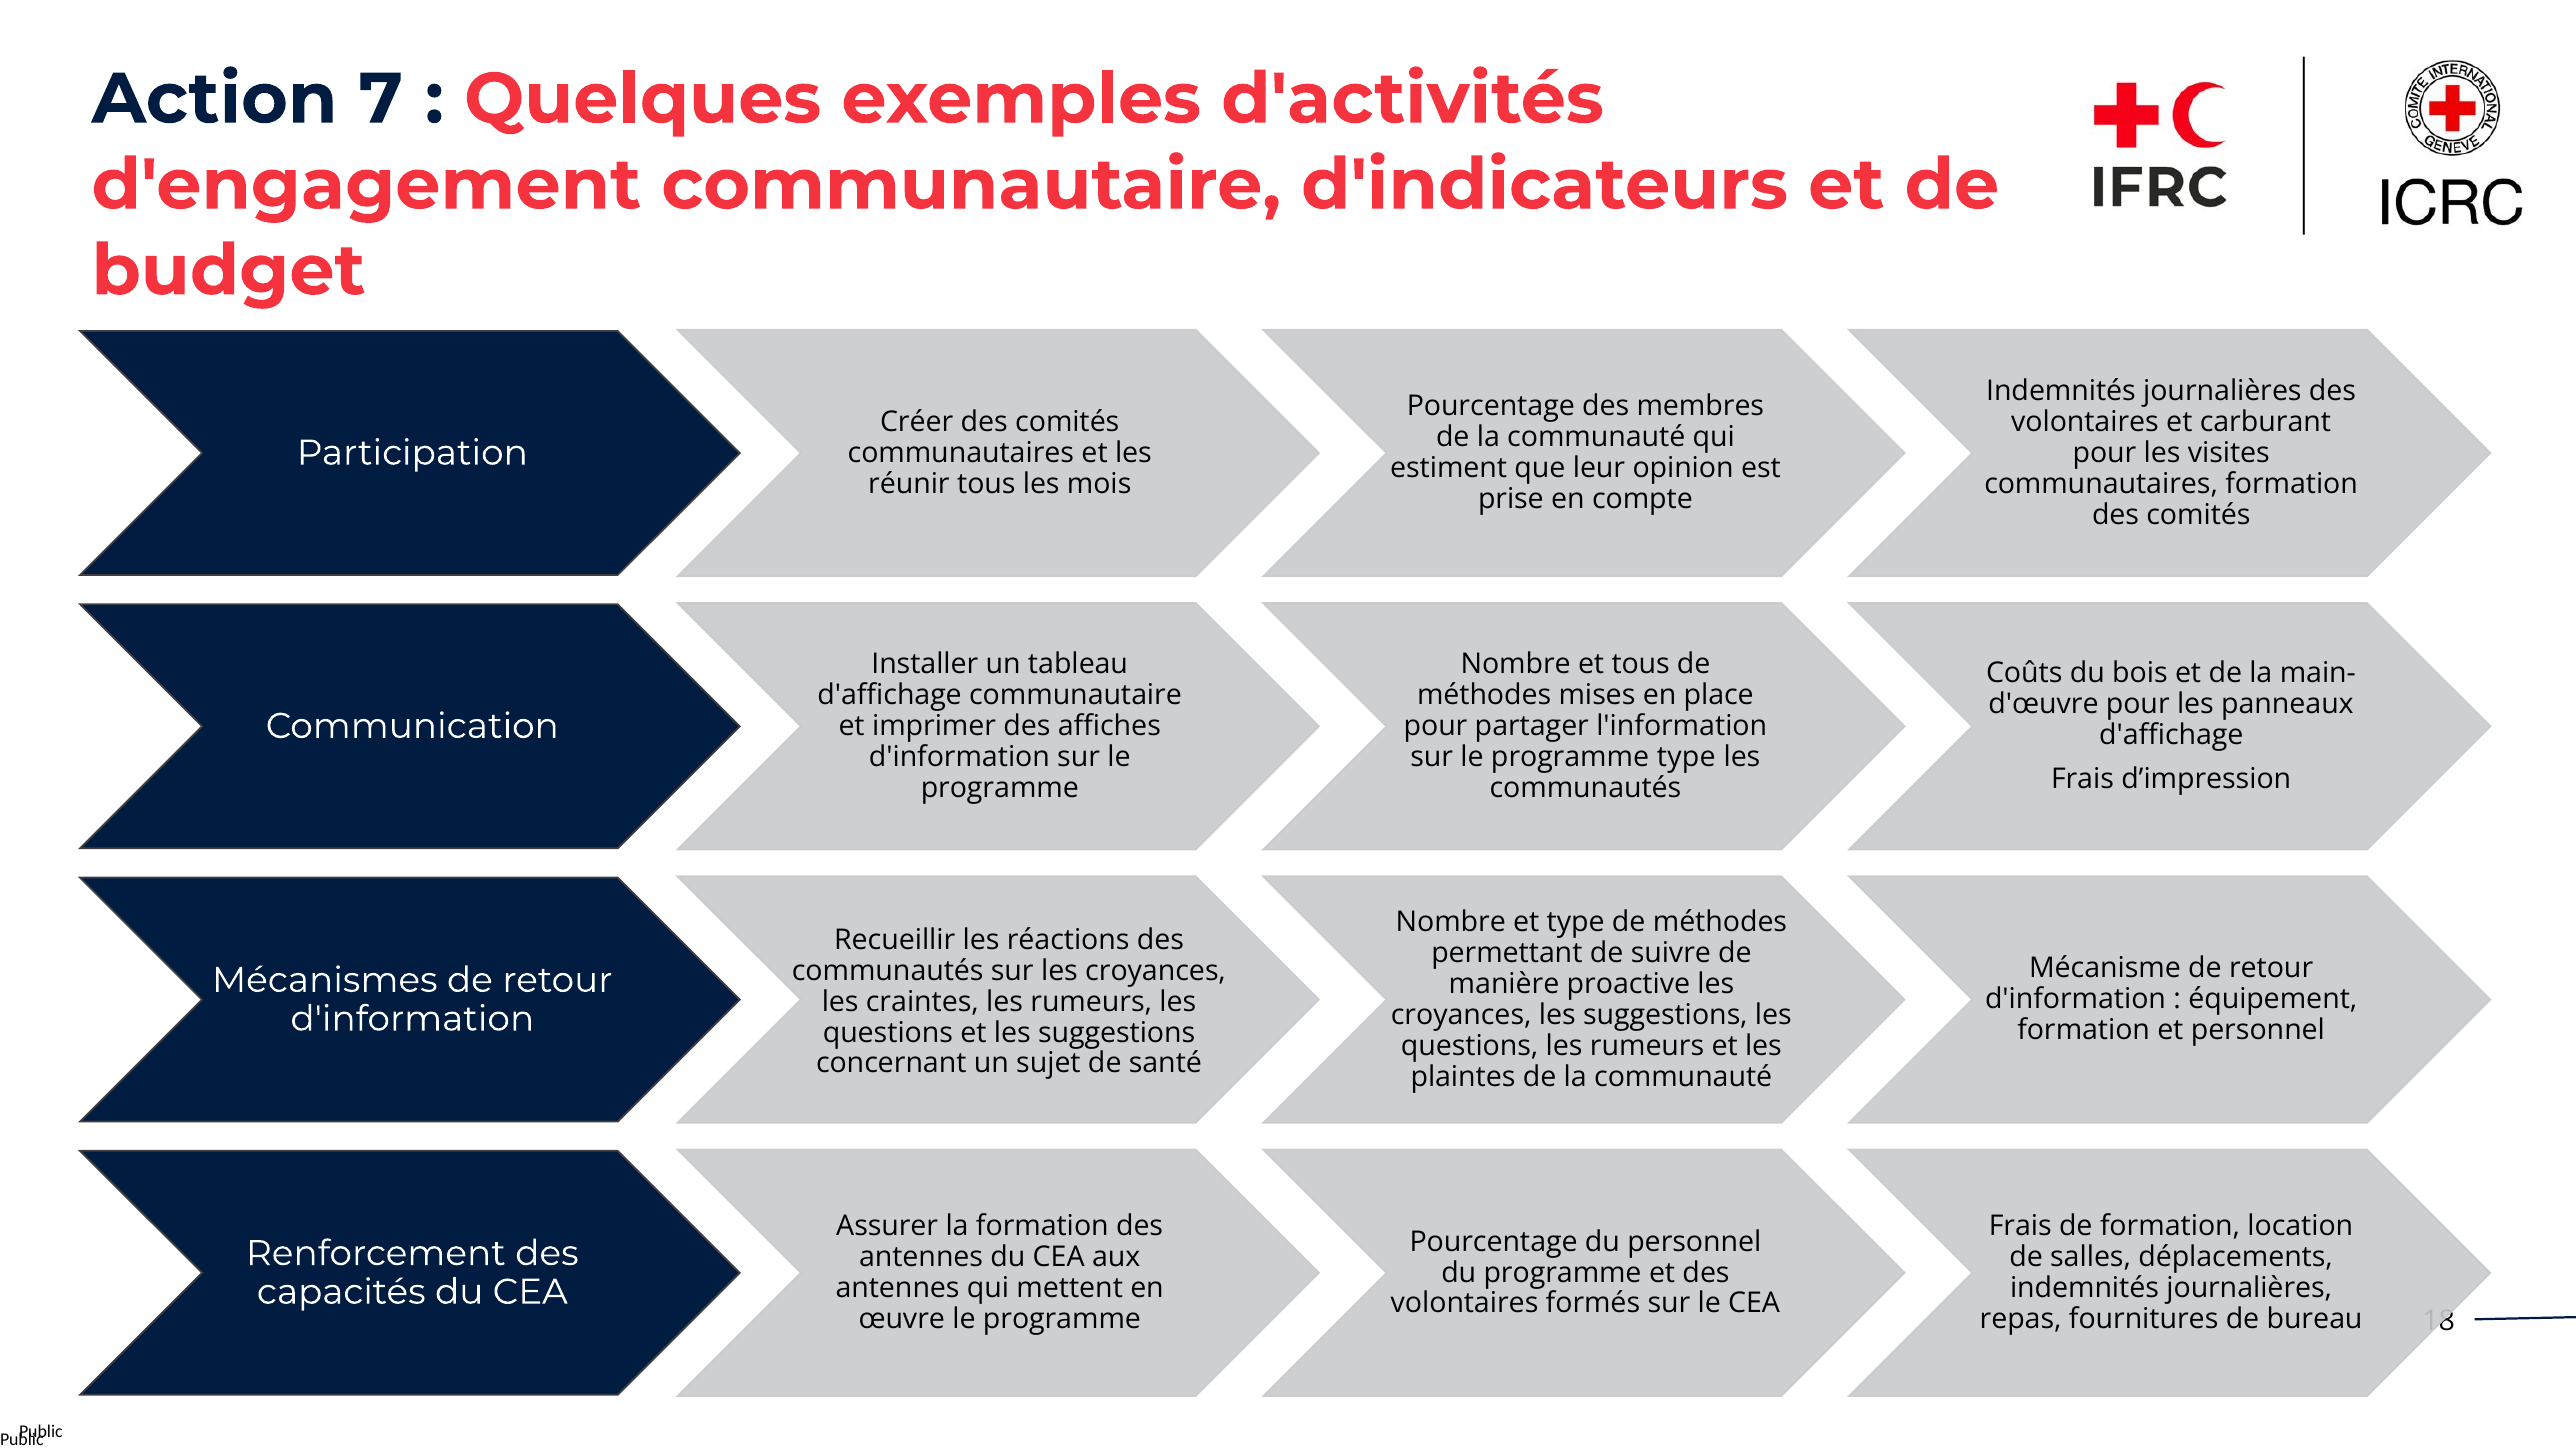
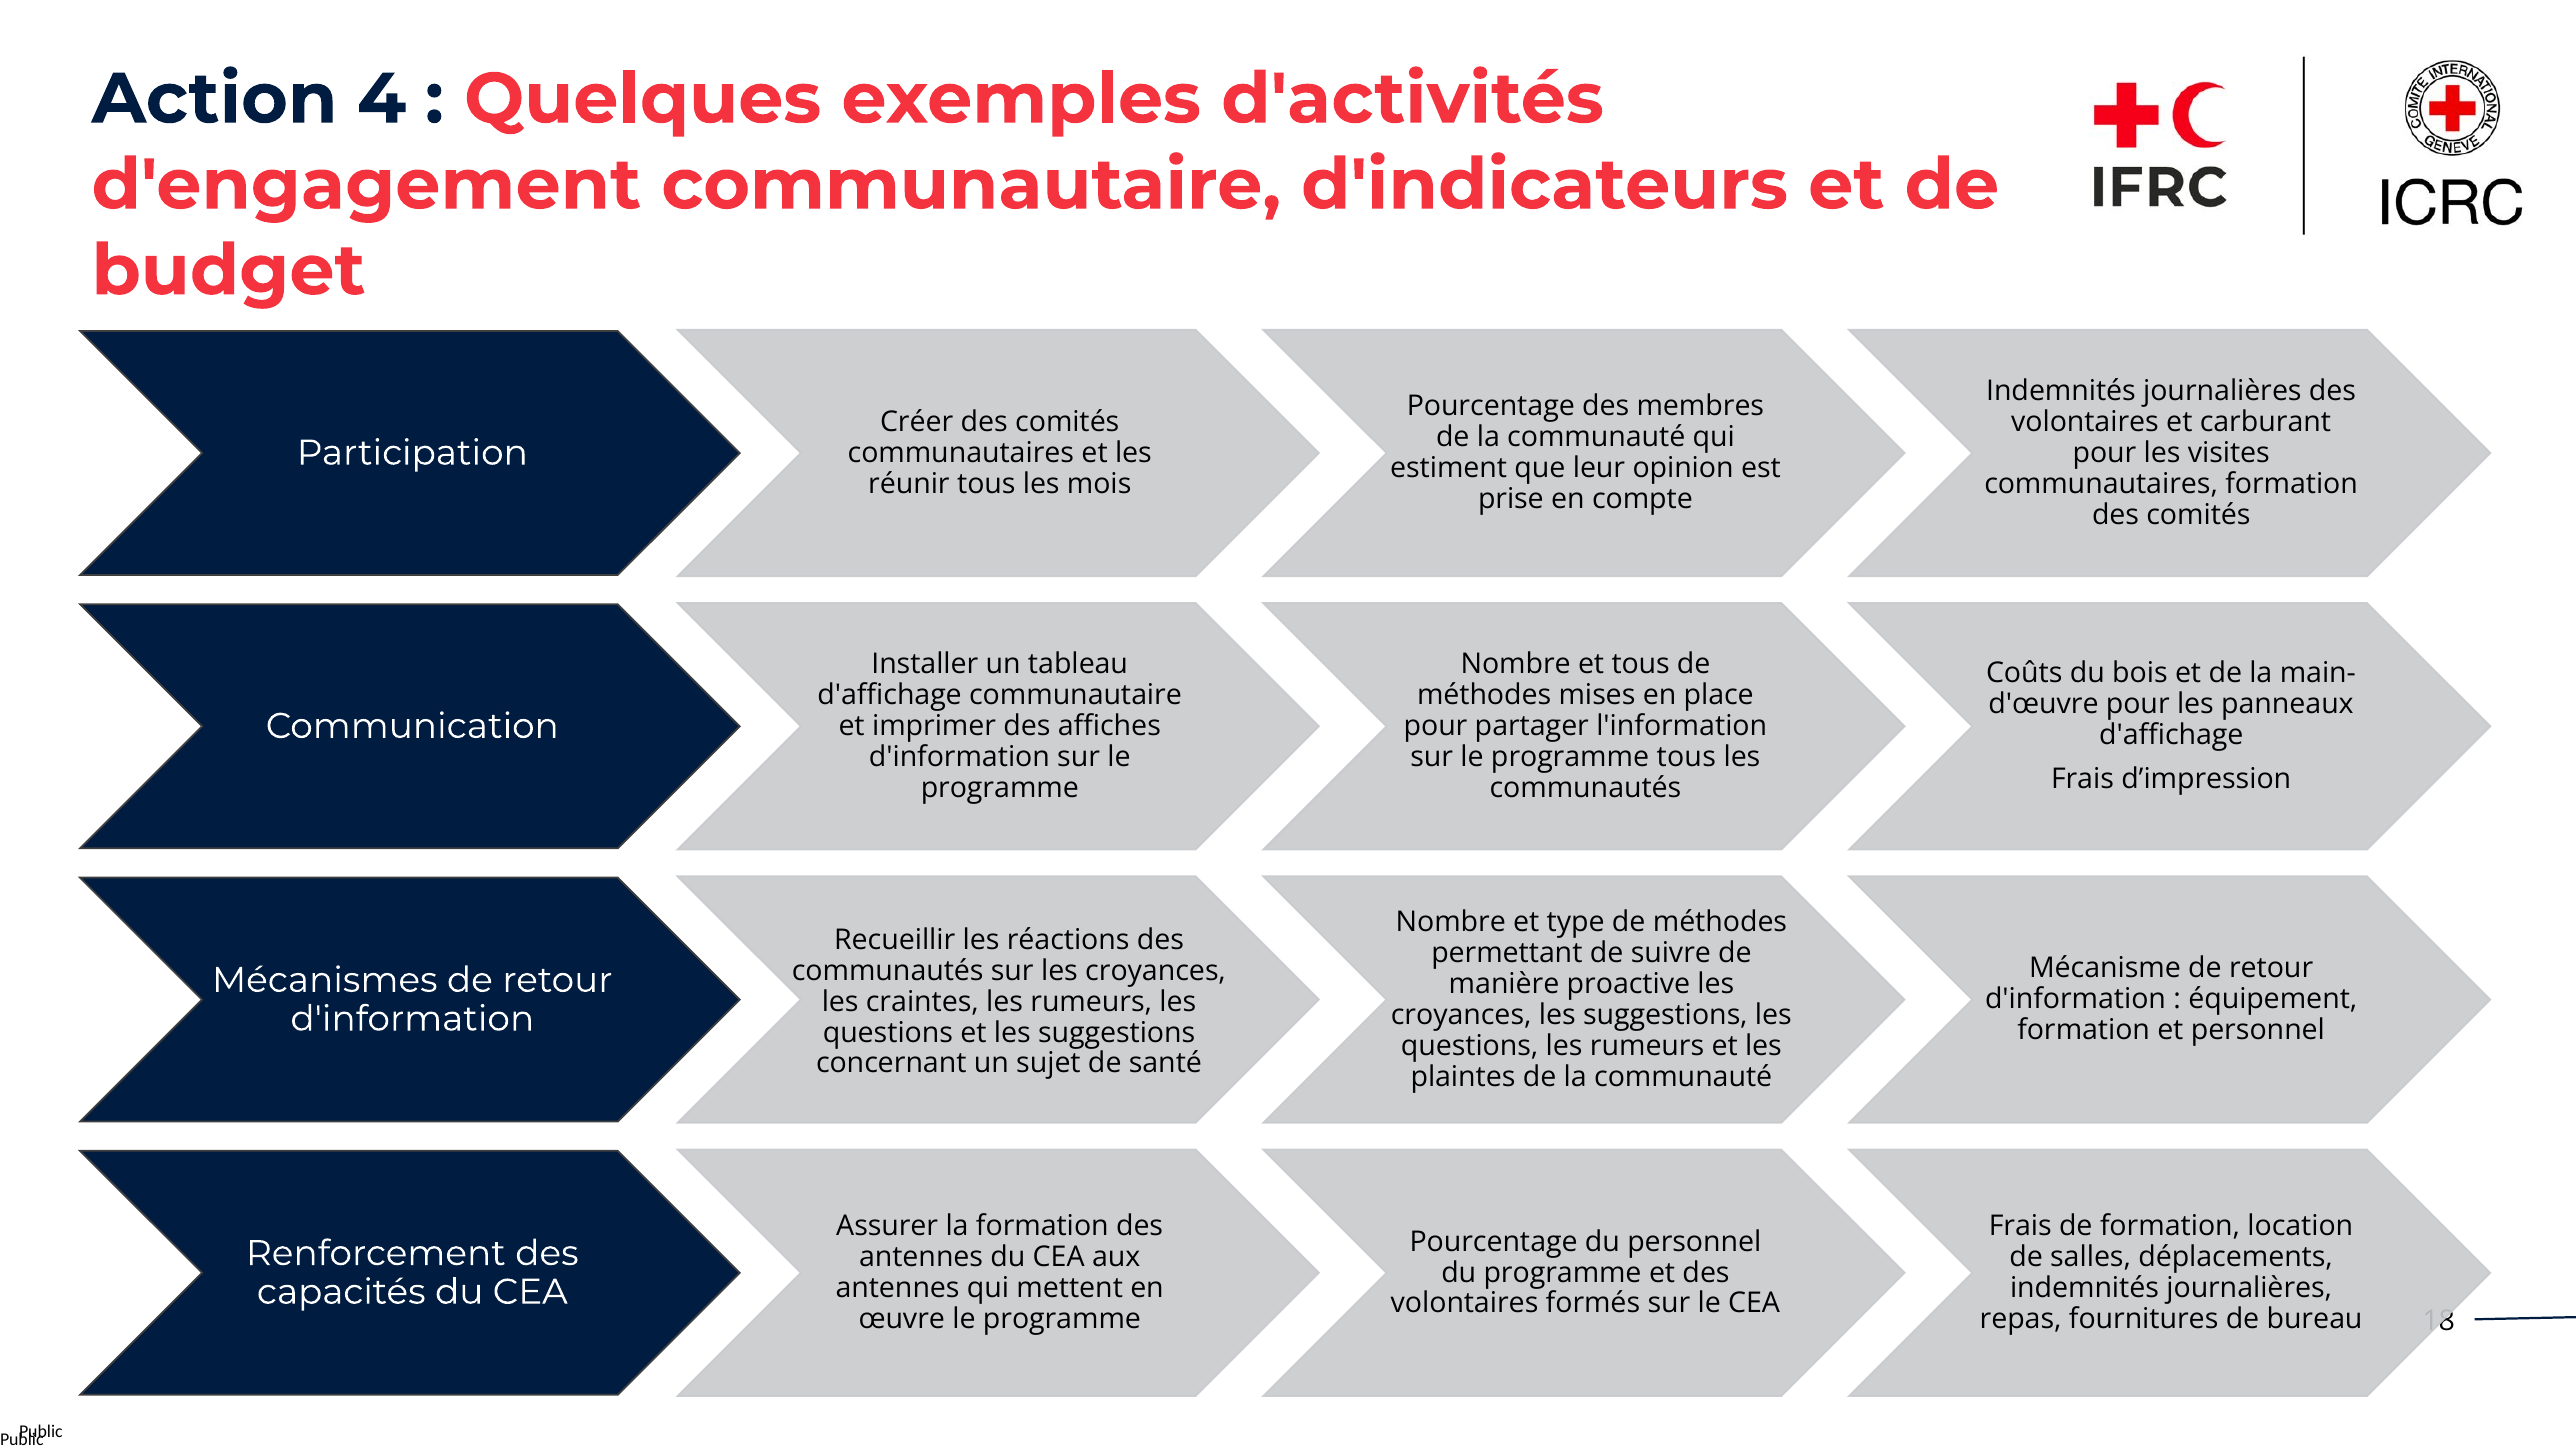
7: 7 -> 4
programme type: type -> tous
